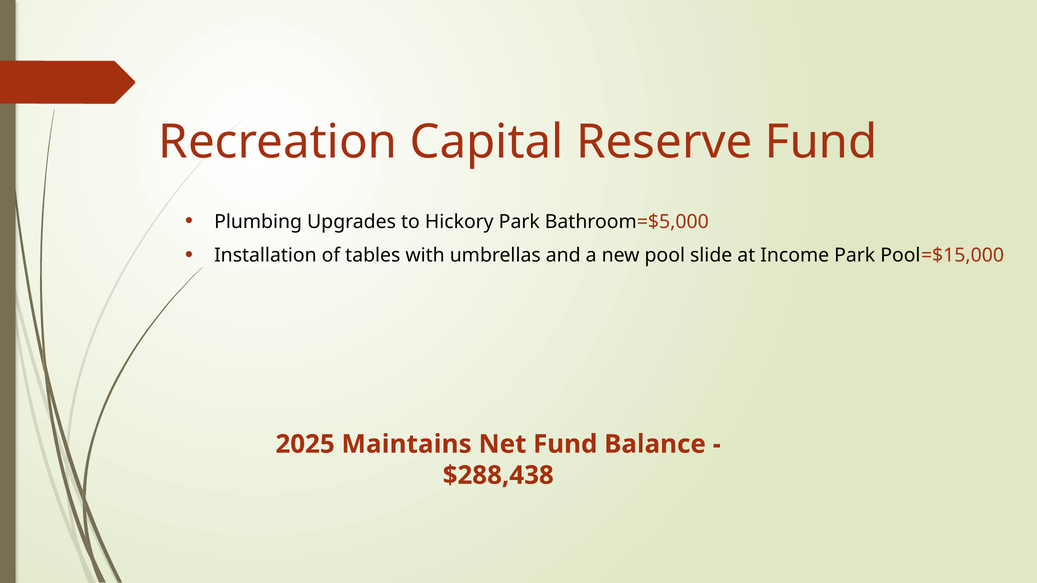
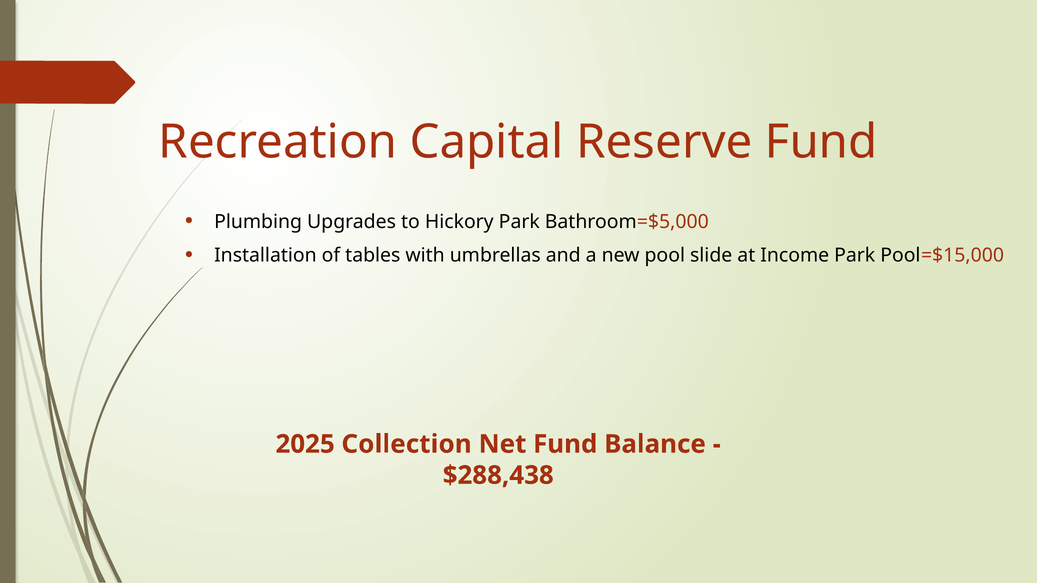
Maintains: Maintains -> Collection
